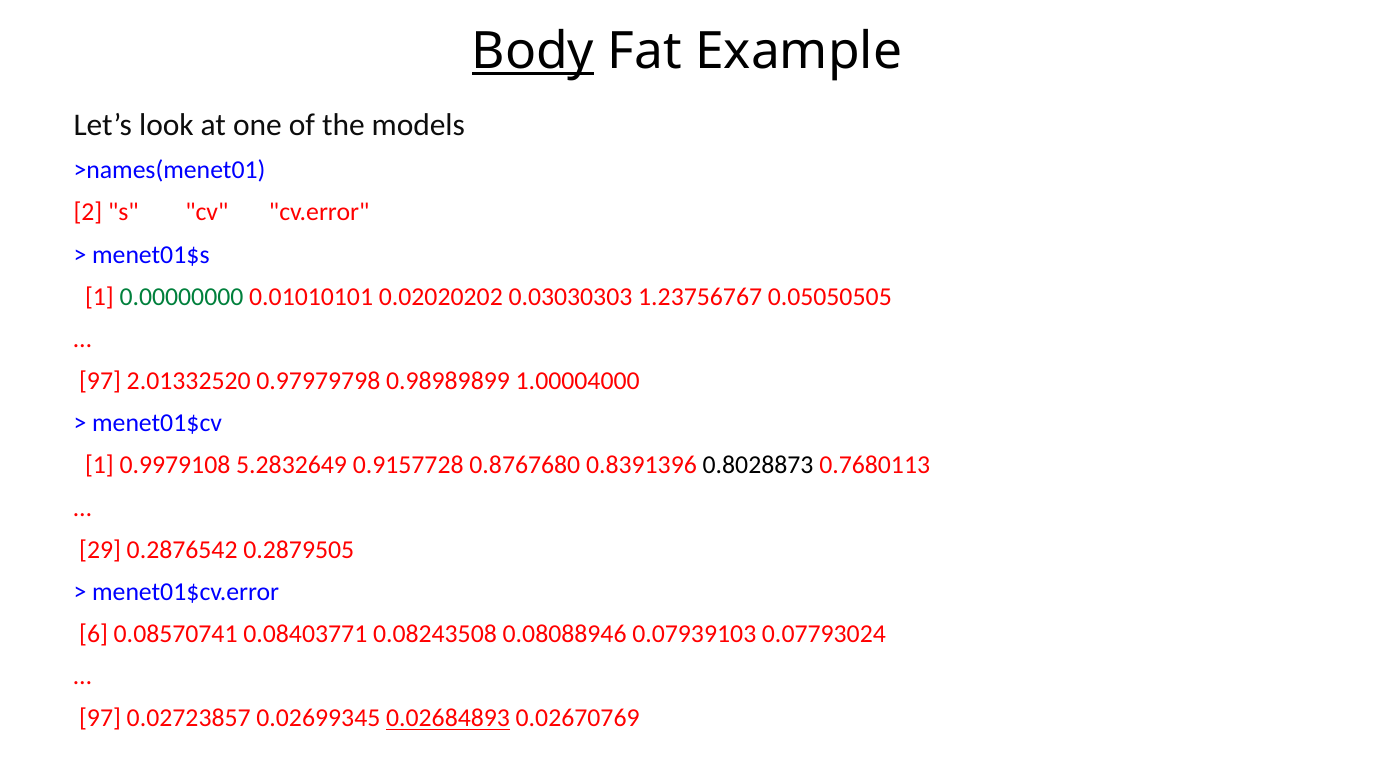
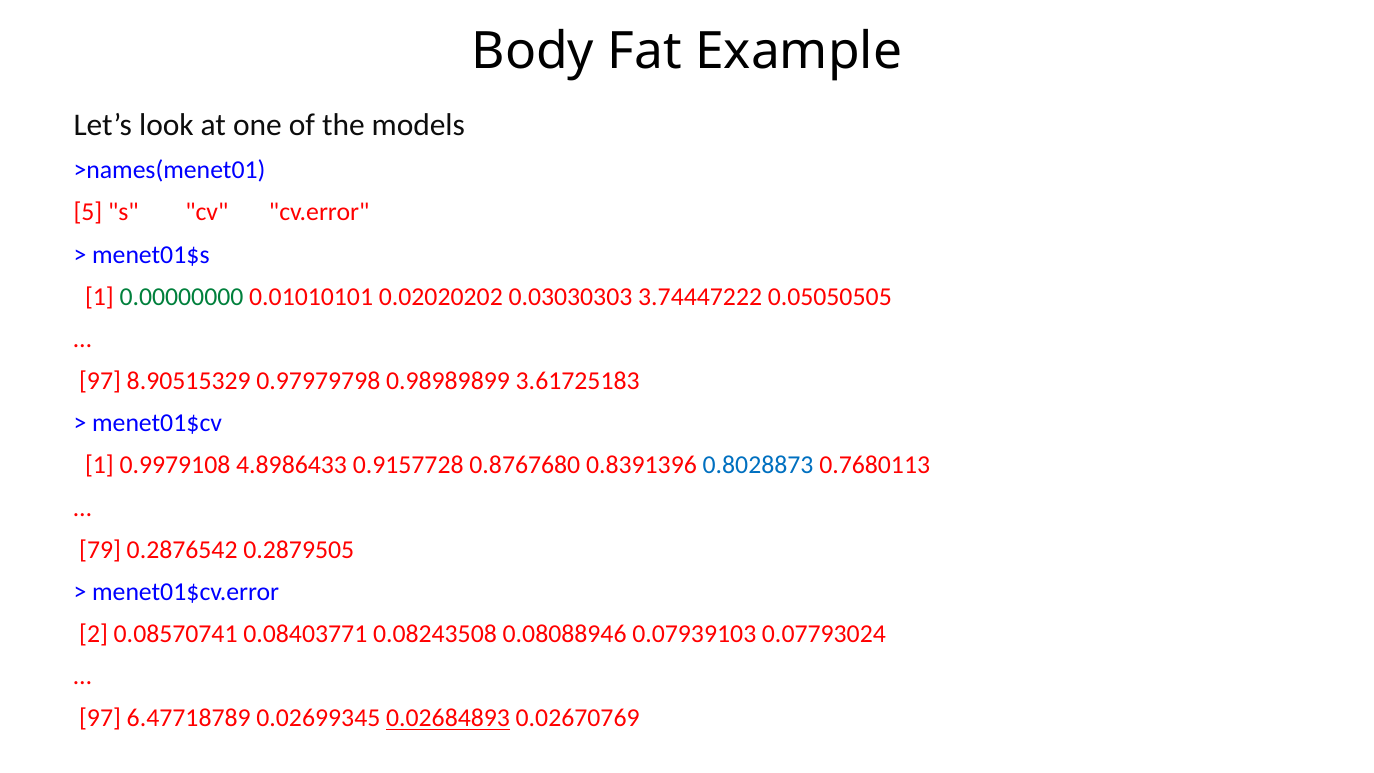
Body underline: present -> none
2: 2 -> 5
1.23756767: 1.23756767 -> 3.74447222
2.01332520: 2.01332520 -> 8.90515329
1.00004000: 1.00004000 -> 3.61725183
5.2832649: 5.2832649 -> 4.8986433
0.8028873 colour: black -> blue
29: 29 -> 79
6: 6 -> 2
0.02723857: 0.02723857 -> 6.47718789
